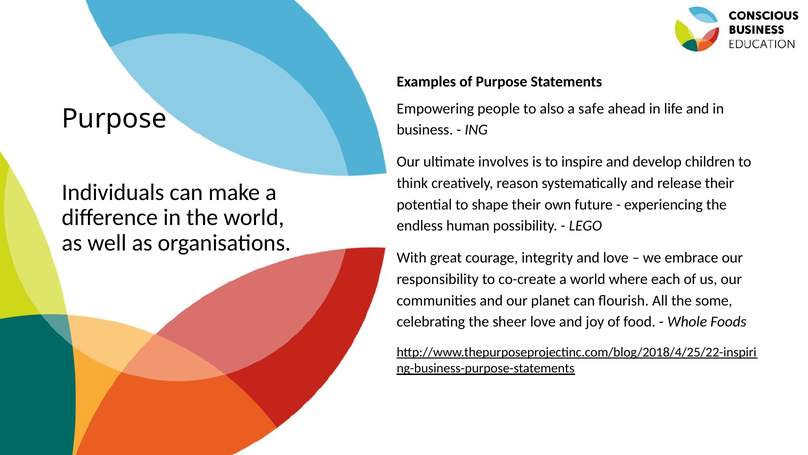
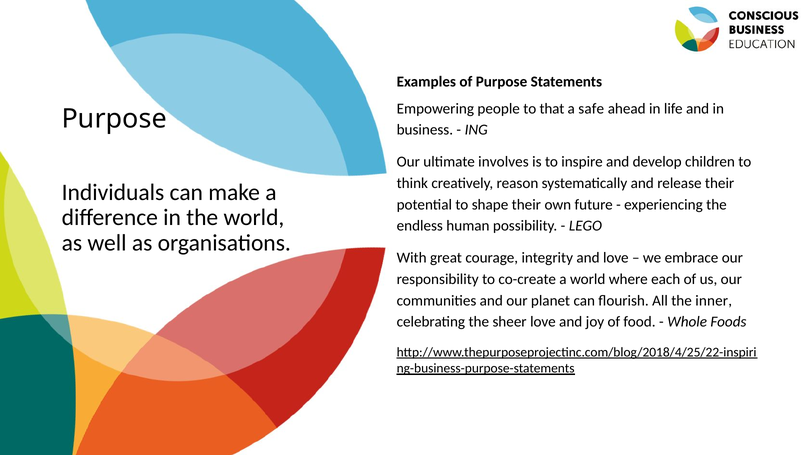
also: also -> that
some: some -> inner
